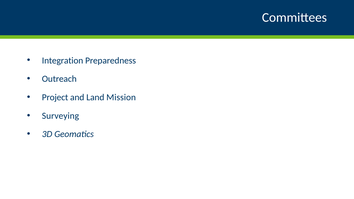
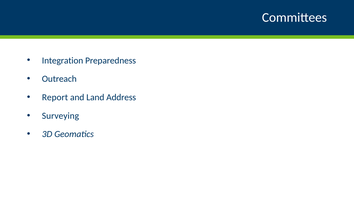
Project: Project -> Report
Mission: Mission -> Address
